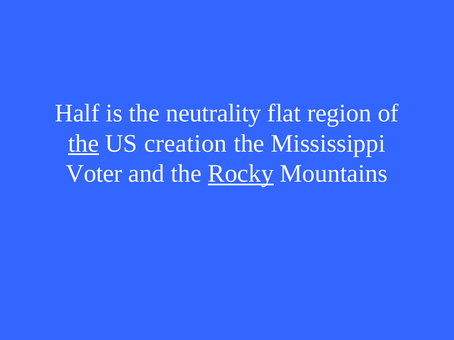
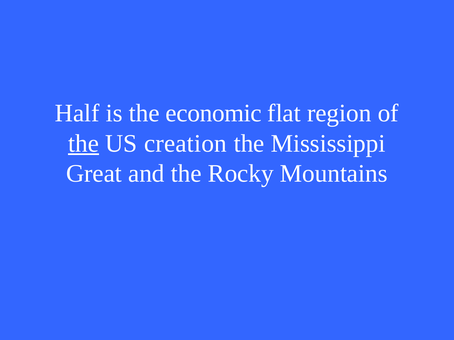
neutrality: neutrality -> economic
Voter: Voter -> Great
Rocky underline: present -> none
